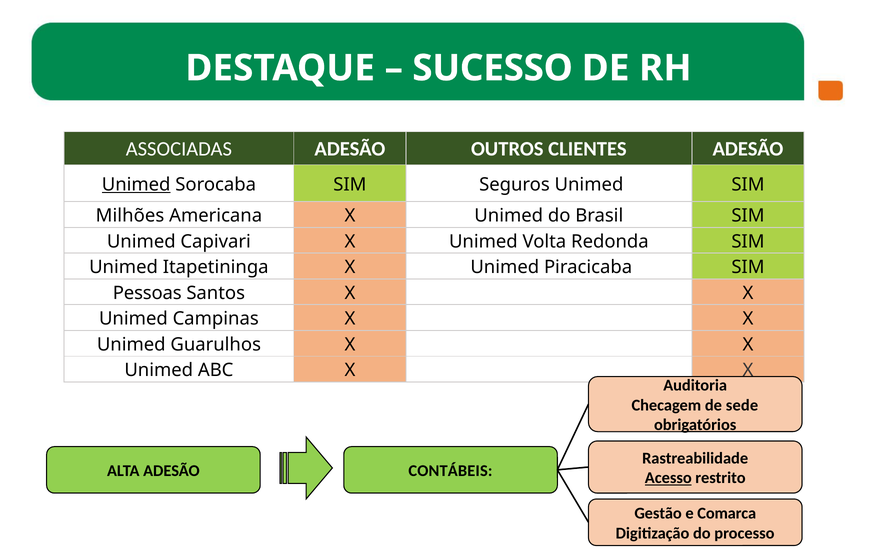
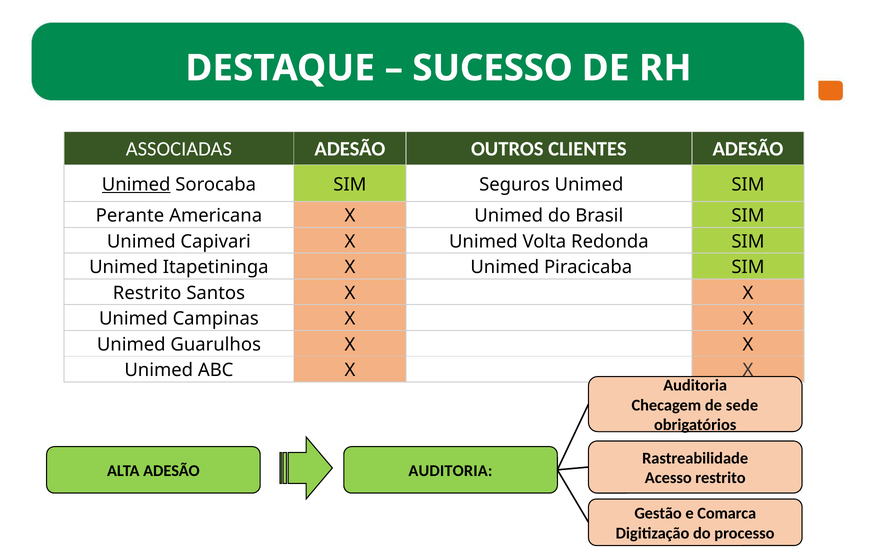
Milhões: Milhões -> Perante
Pessoas at (147, 293): Pessoas -> Restrito
ADESÃO CONTÁBEIS: CONTÁBEIS -> AUDITORIA
Acesso underline: present -> none
